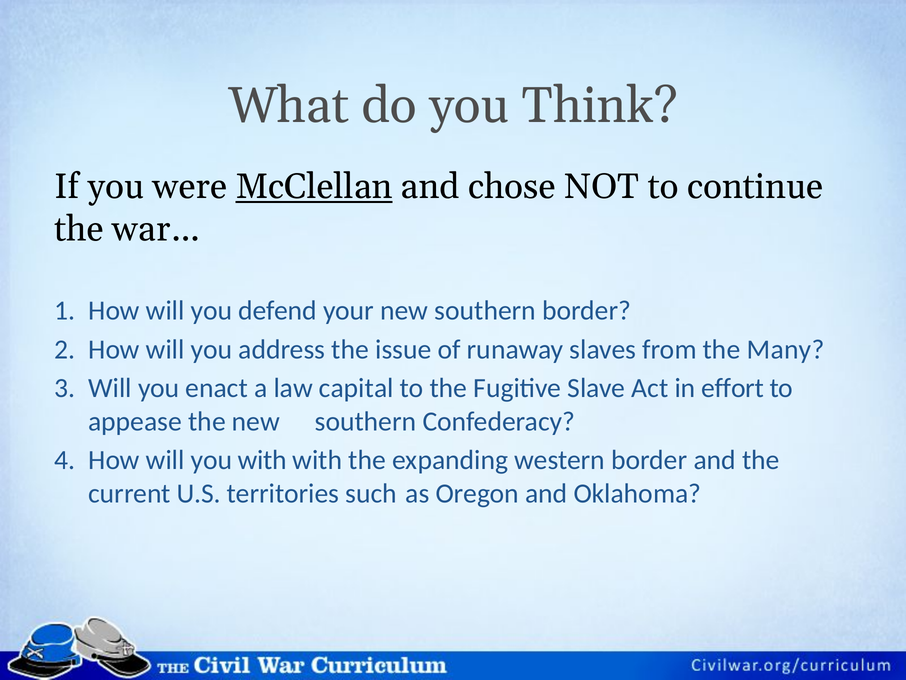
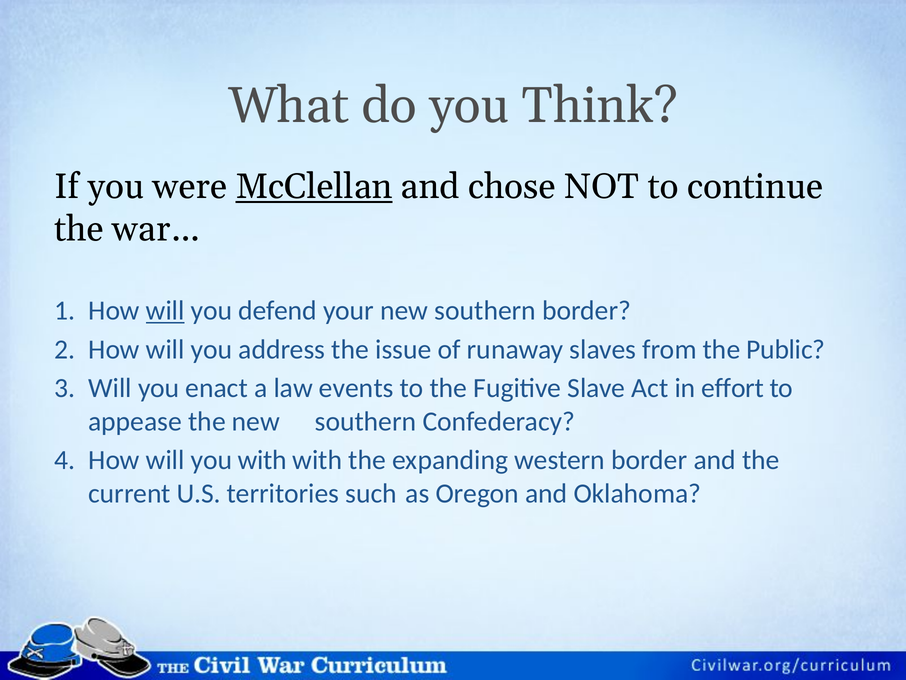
will at (165, 310) underline: none -> present
Many: Many -> Public
capital: capital -> events
